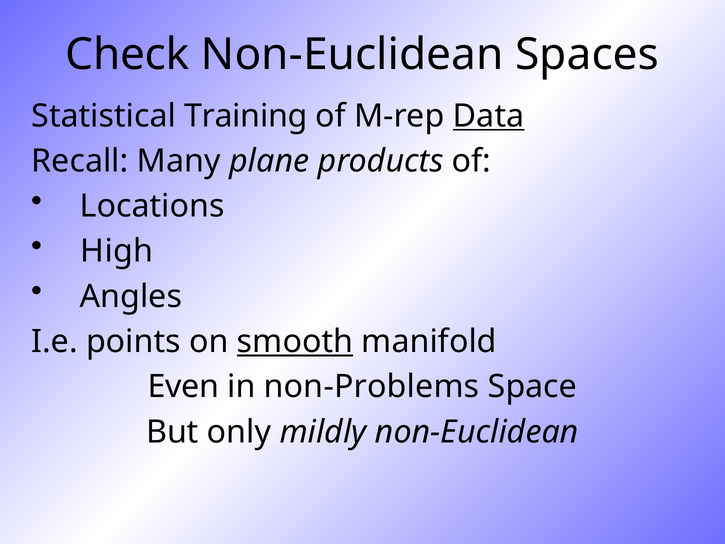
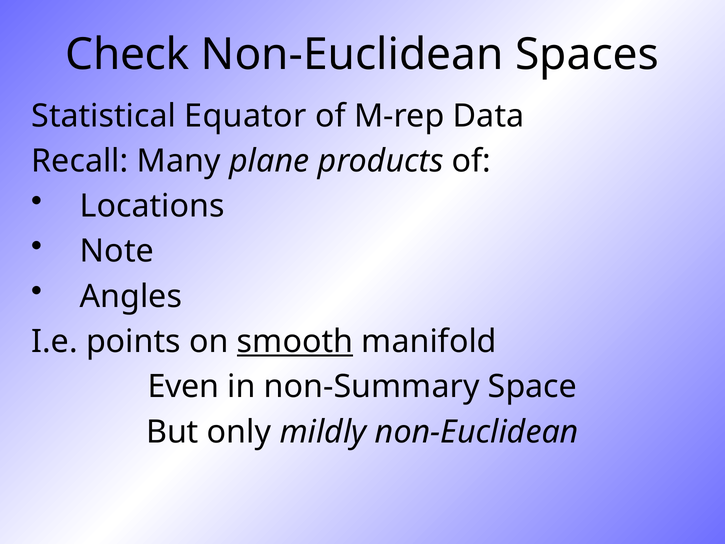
Training: Training -> Equator
Data underline: present -> none
High: High -> Note
non-Problems: non-Problems -> non-Summary
